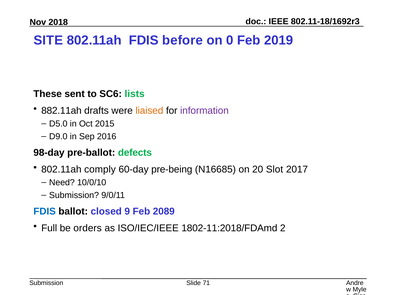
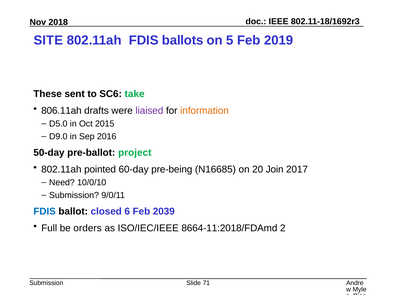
before: before -> ballots
0: 0 -> 5
lists: lists -> take
882.11ah: 882.11ah -> 806.11ah
liaised colour: orange -> purple
information colour: purple -> orange
98-day: 98-day -> 50-day
defects: defects -> project
comply: comply -> pointed
Slot: Slot -> Join
9: 9 -> 6
2089: 2089 -> 2039
1802-11:2018/FDAmd: 1802-11:2018/FDAmd -> 8664-11:2018/FDAmd
